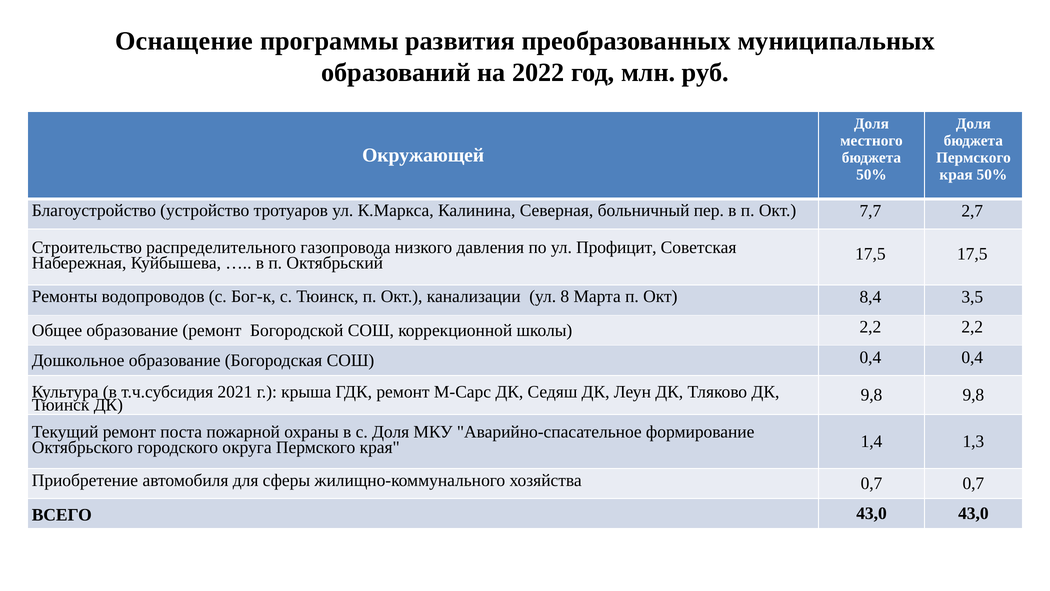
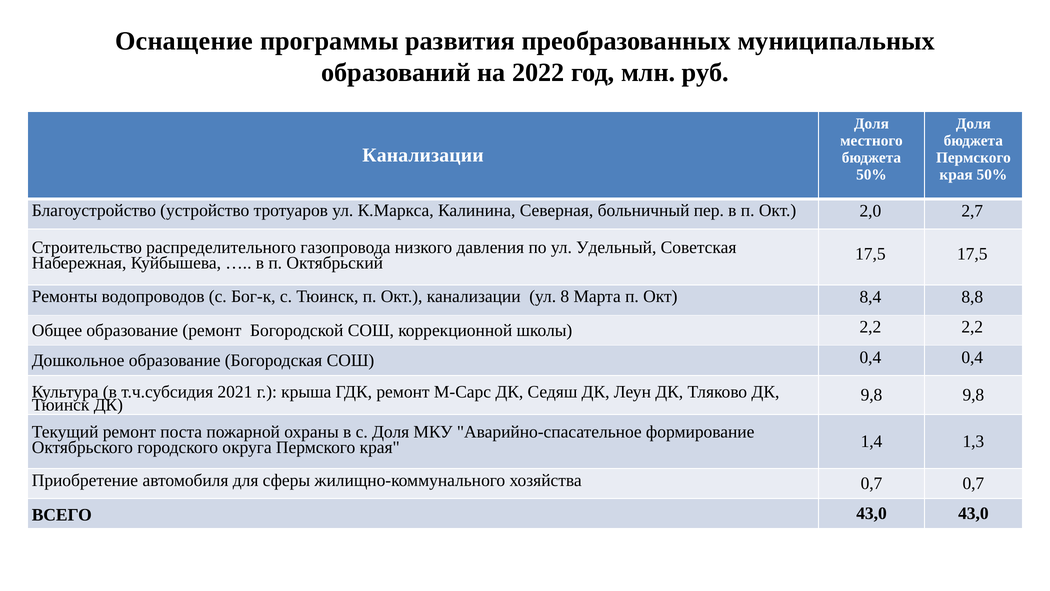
Окружающей at (423, 155): Окружающей -> Канализации
7,7: 7,7 -> 2,0
Профицит: Профицит -> Удельный
3,5: 3,5 -> 8,8
